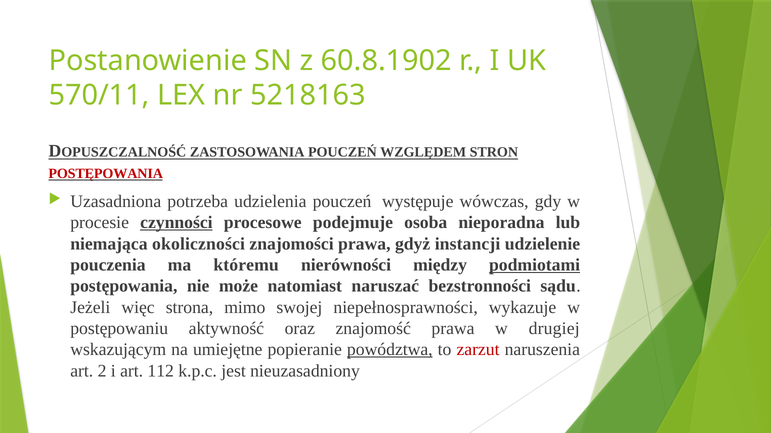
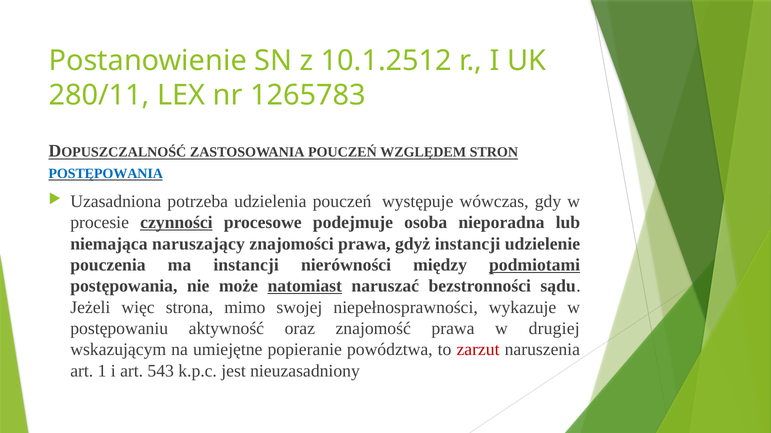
60.8.1902: 60.8.1902 -> 10.1.2512
570/11: 570/11 -> 280/11
5218163: 5218163 -> 1265783
POSTĘPOWANIA at (106, 174) colour: red -> blue
okoliczności: okoliczności -> naruszający
ma któremu: któremu -> instancji
natomiast underline: none -> present
powództwa underline: present -> none
2: 2 -> 1
112: 112 -> 543
